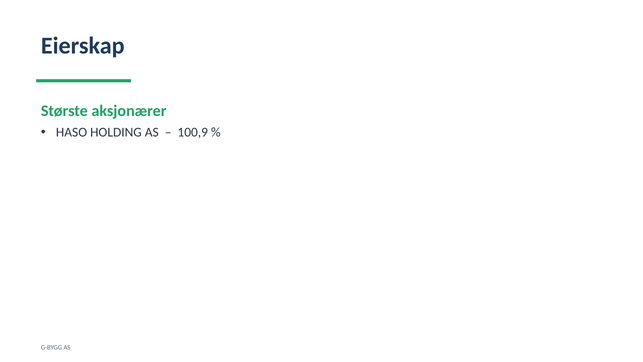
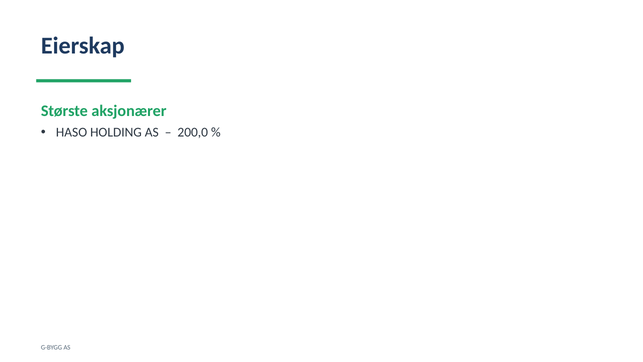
100,9: 100,9 -> 200,0
